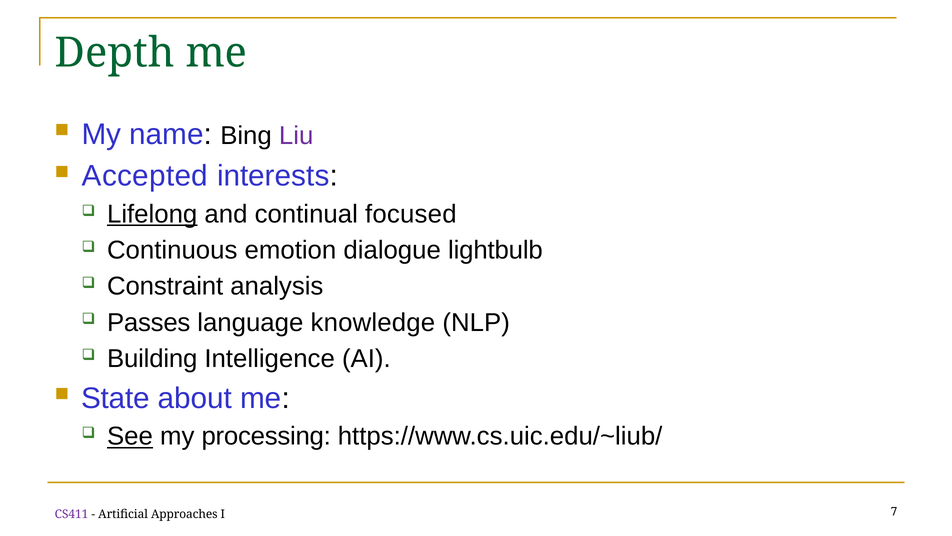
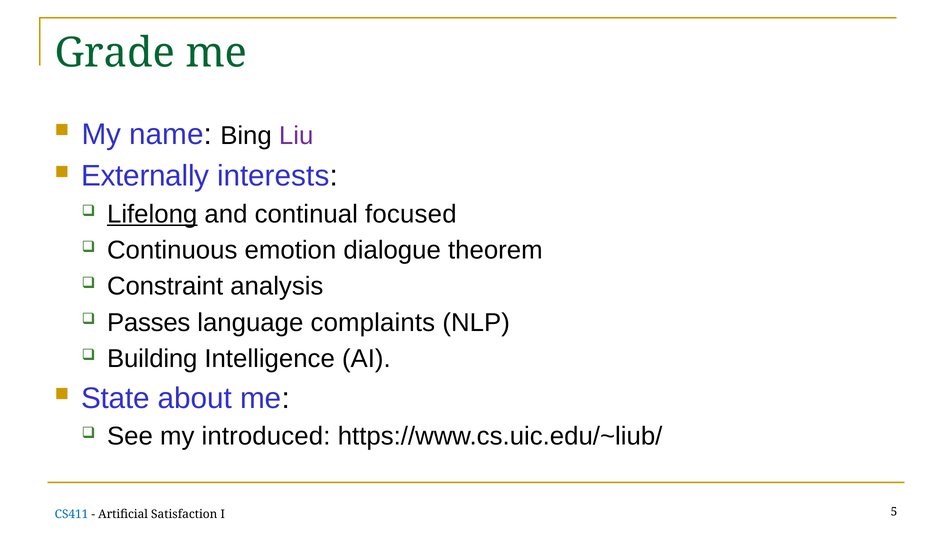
Depth: Depth -> Grade
Accepted: Accepted -> Externally
lightbulb: lightbulb -> theorem
knowledge: knowledge -> complaints
See underline: present -> none
processing: processing -> introduced
CS411 colour: purple -> blue
Approaches: Approaches -> Satisfaction
7: 7 -> 5
